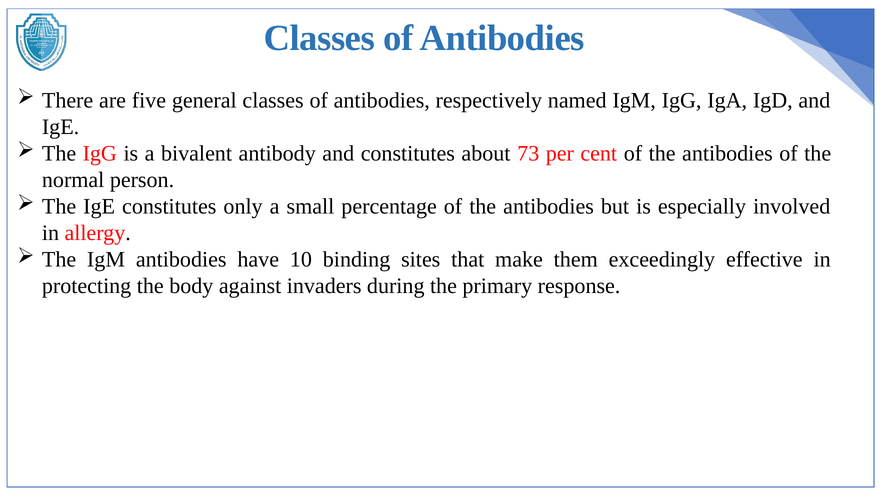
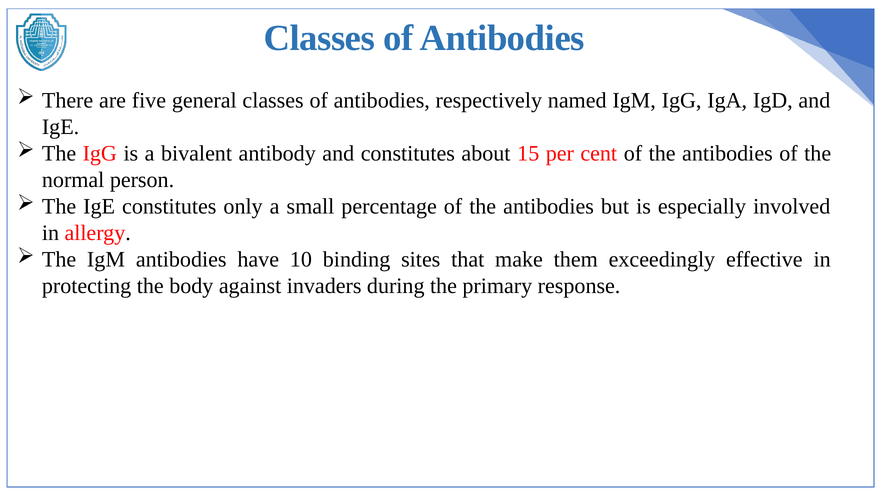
73: 73 -> 15
